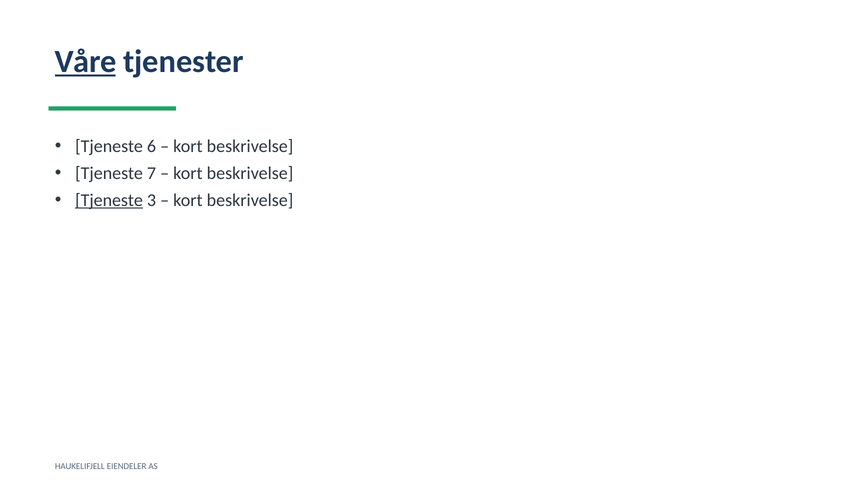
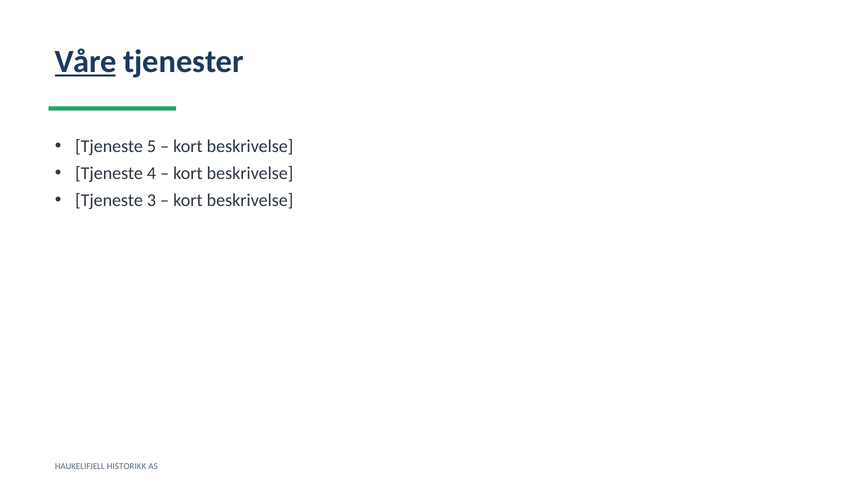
6: 6 -> 5
7: 7 -> 4
Tjeneste at (109, 200) underline: present -> none
EIENDELER: EIENDELER -> HISTORIKK
